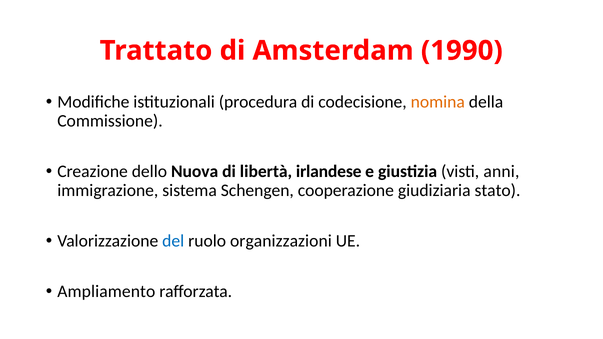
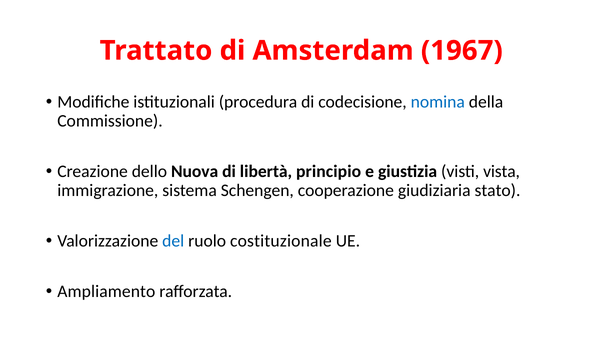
1990: 1990 -> 1967
nomina colour: orange -> blue
irlandese: irlandese -> principio
anni: anni -> vista
organizzazioni: organizzazioni -> costituzionale
